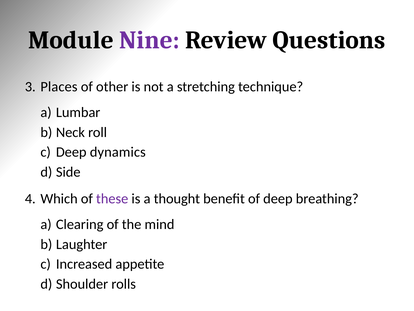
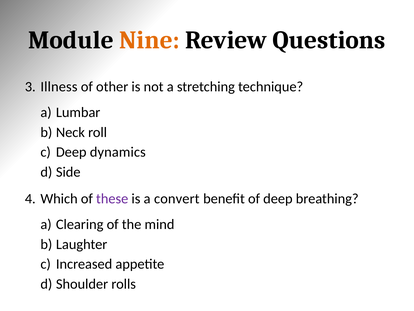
Nine colour: purple -> orange
Places: Places -> Illness
thought: thought -> convert
